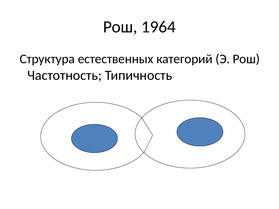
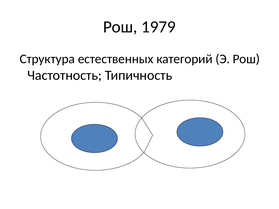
1964: 1964 -> 1979
